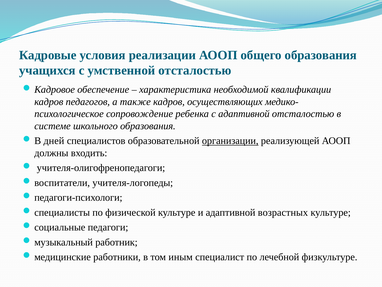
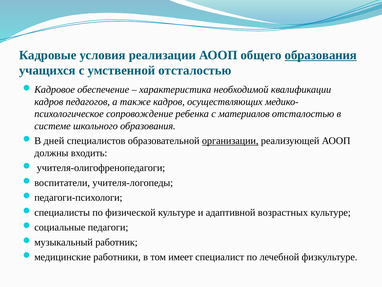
образования at (321, 55) underline: none -> present
с адаптивной: адаптивной -> материалов
иным: иным -> имеет
